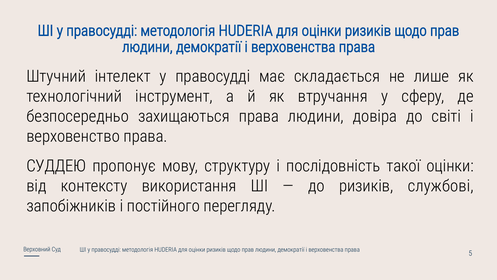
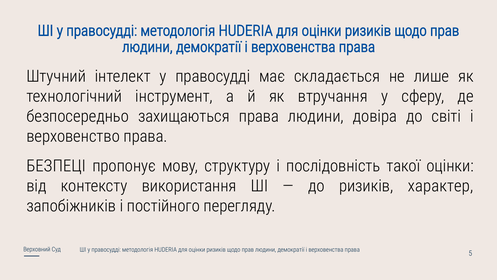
СУДДЕЮ: СУДДЕЮ -> БЕЗПЕЦІ
службові: службові -> характер
